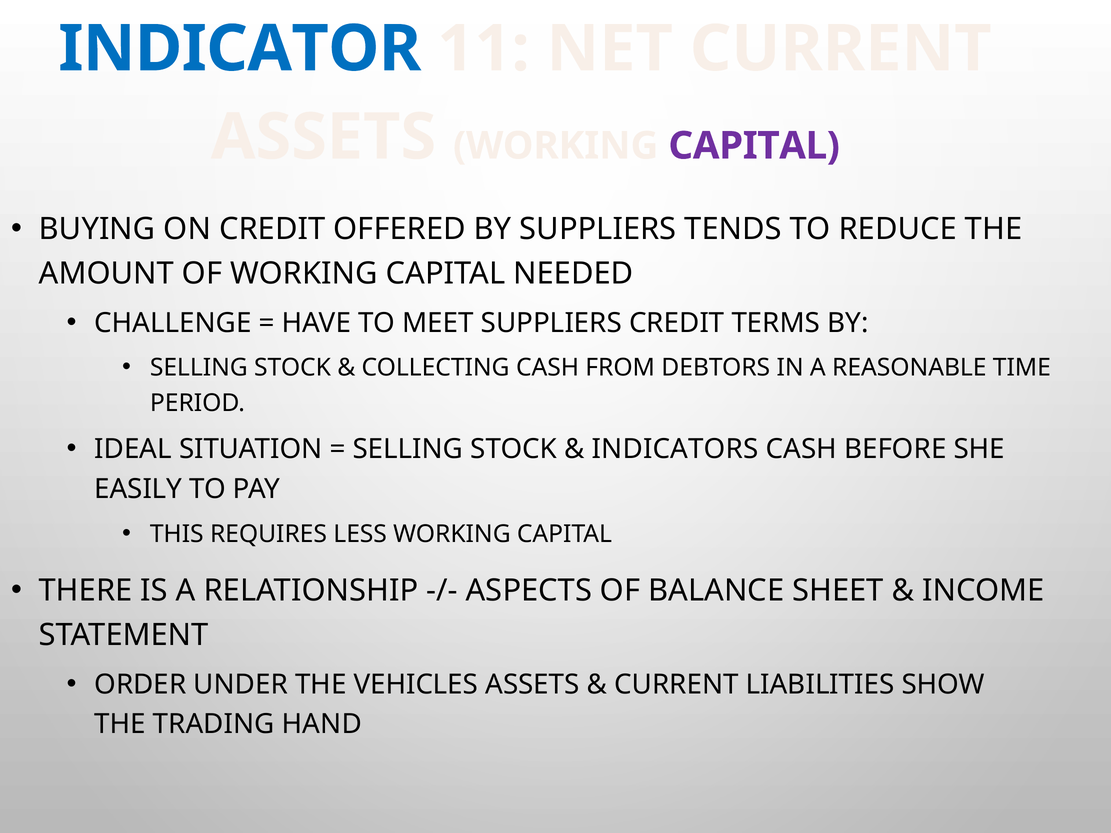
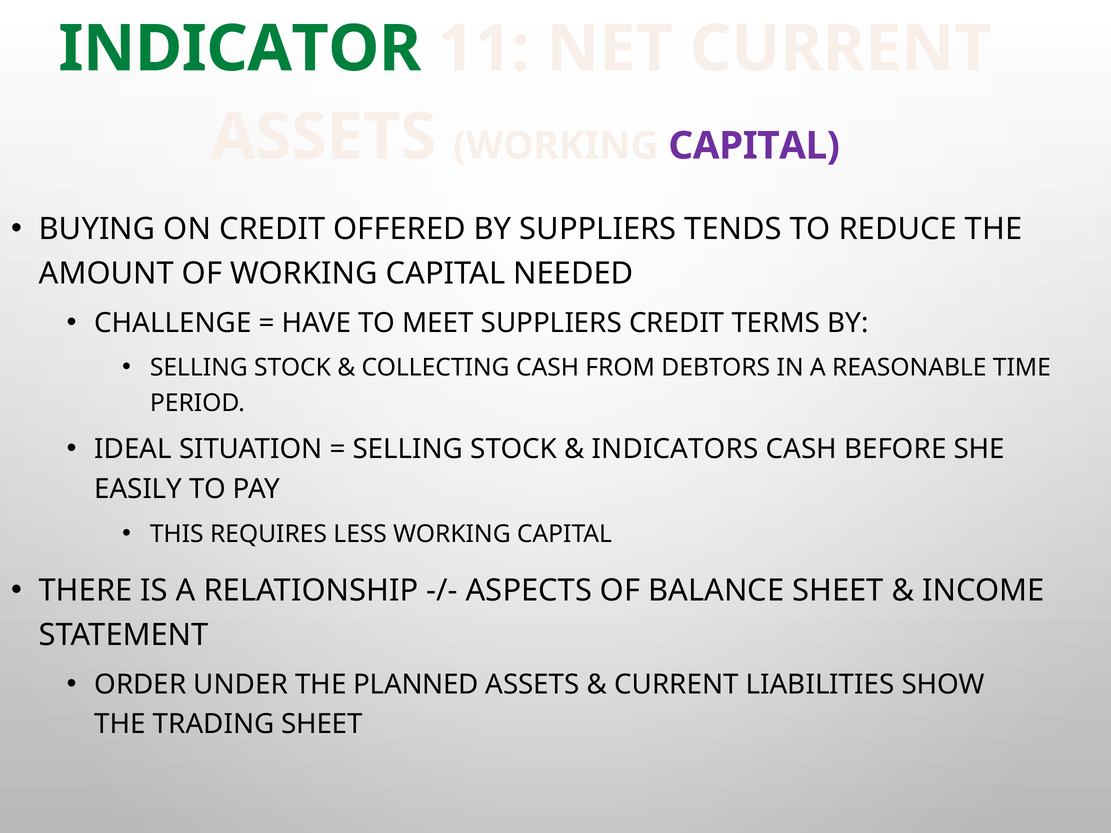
INDICATOR colour: blue -> green
VEHICLES: VEHICLES -> PLANNED
TRADING HAND: HAND -> SHEET
